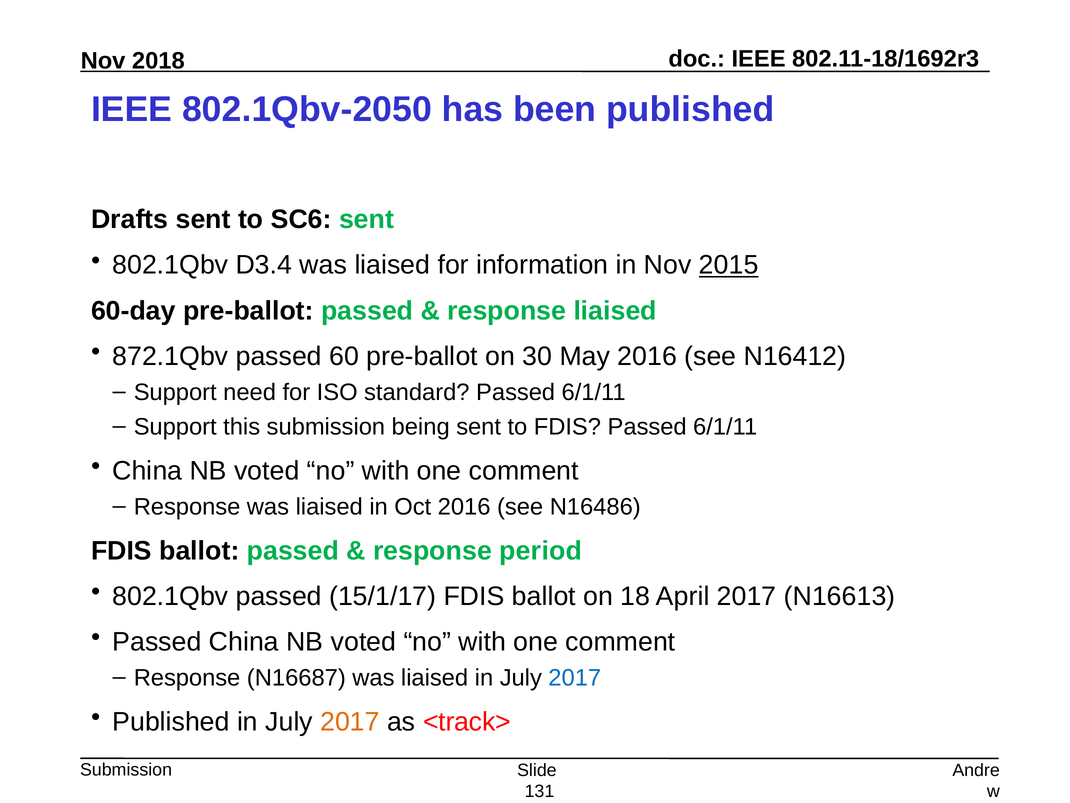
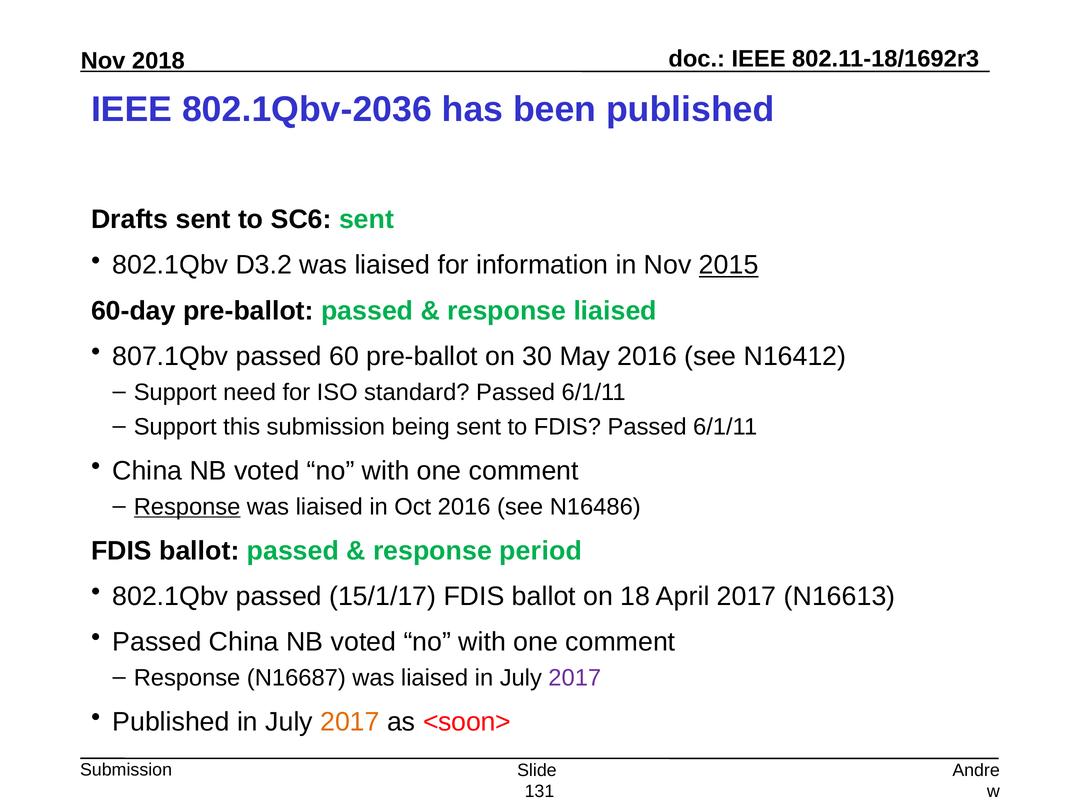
802.1Qbv-2050: 802.1Qbv-2050 -> 802.1Qbv-2036
D3.4: D3.4 -> D3.2
872.1Qbv: 872.1Qbv -> 807.1Qbv
Response at (187, 506) underline: none -> present
2017 at (575, 677) colour: blue -> purple
<track>: <track> -> <soon>
